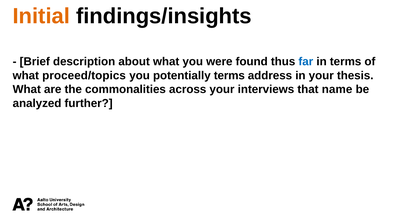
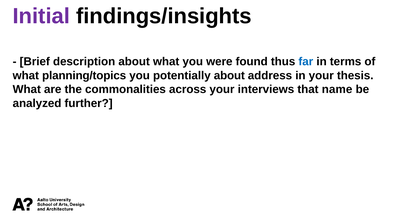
Initial colour: orange -> purple
proceed/topics: proceed/topics -> planning/topics
potentially terms: terms -> about
